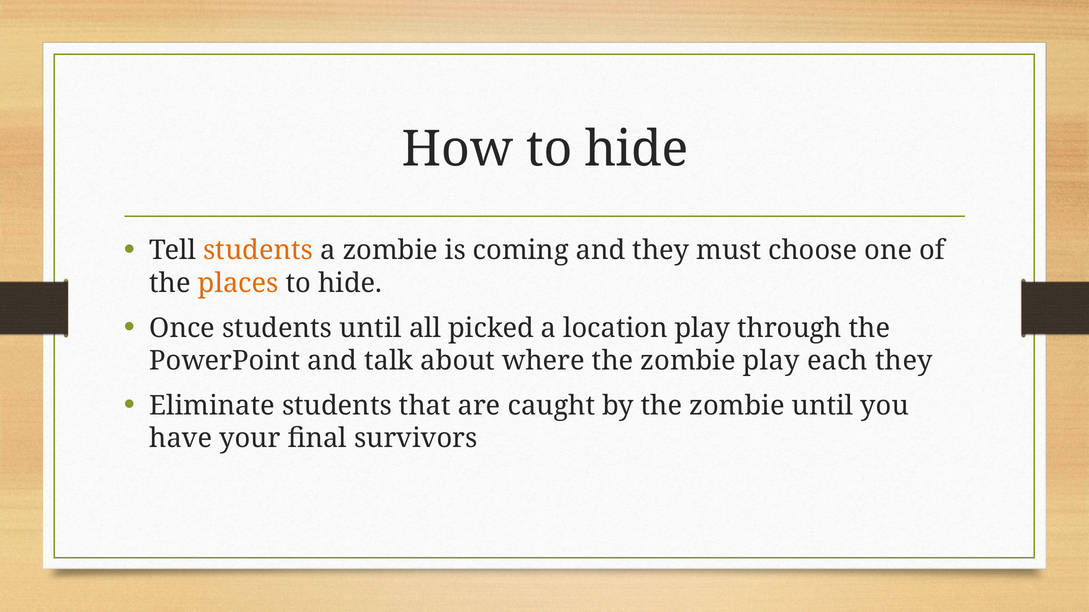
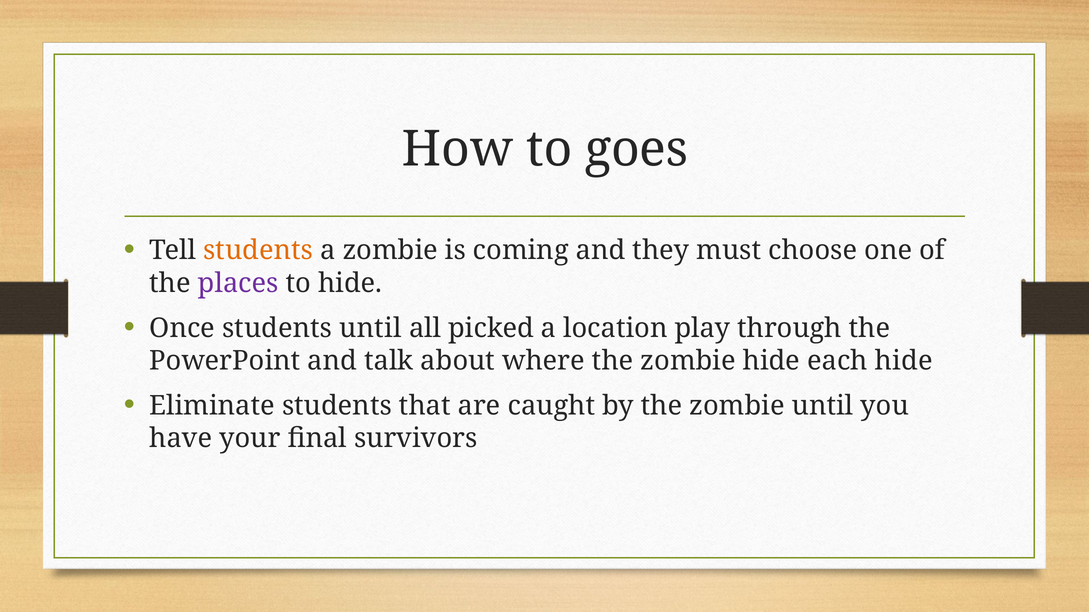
How to hide: hide -> goes
places colour: orange -> purple
zombie play: play -> hide
each they: they -> hide
